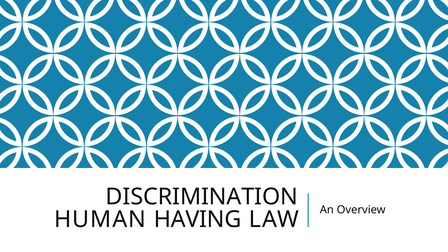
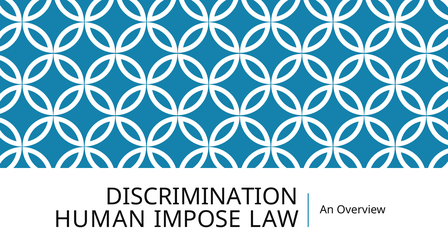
HAVING: HAVING -> IMPOSE
